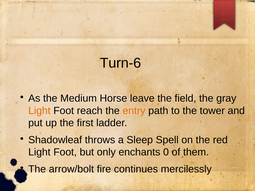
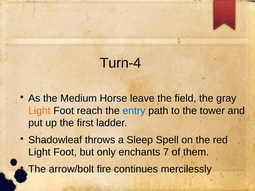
Turn-6: Turn-6 -> Turn-4
entry colour: orange -> blue
0: 0 -> 7
